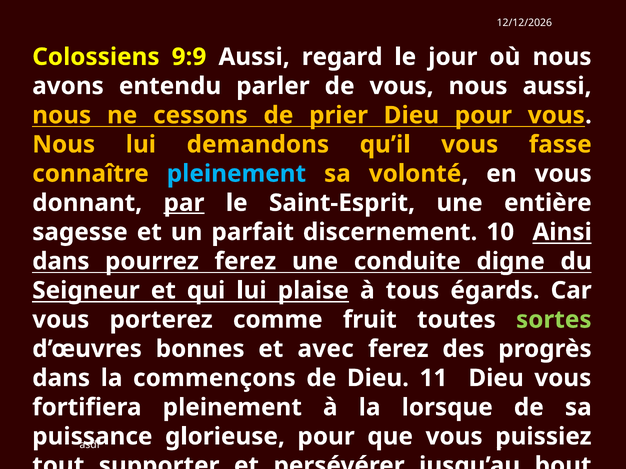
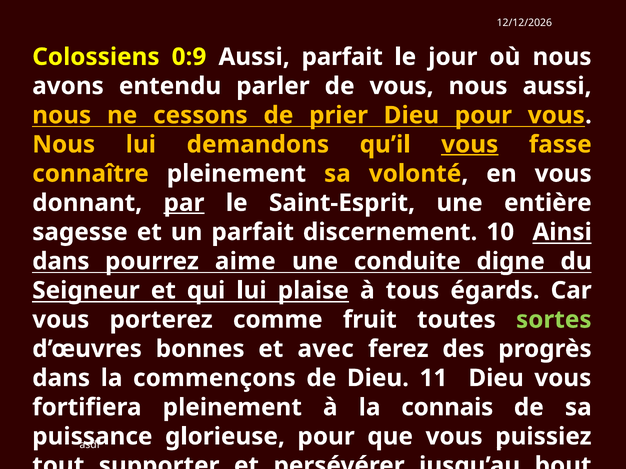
9:9: 9:9 -> 0:9
Aussi regard: regard -> parfait
vous at (470, 145) underline: none -> present
pleinement at (236, 174) colour: light blue -> white
pourrez ferez: ferez -> aime
lorsque: lorsque -> connais
